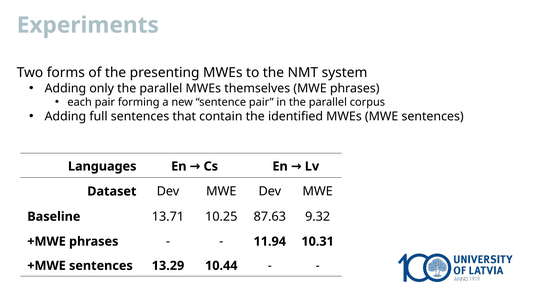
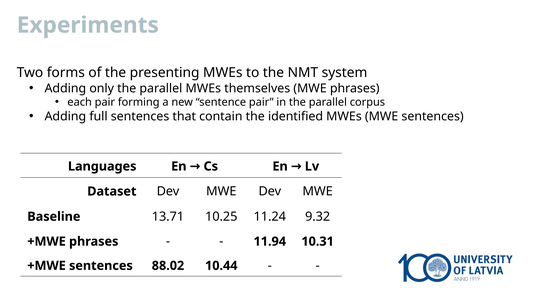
87.63: 87.63 -> 11.24
13.29: 13.29 -> 88.02
